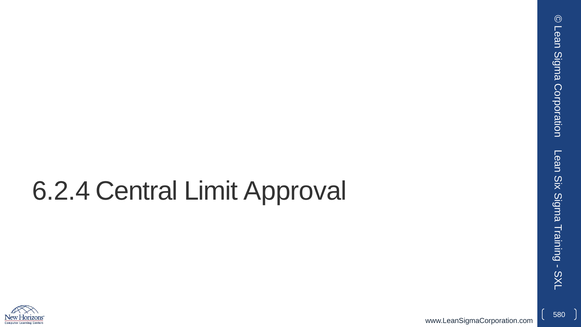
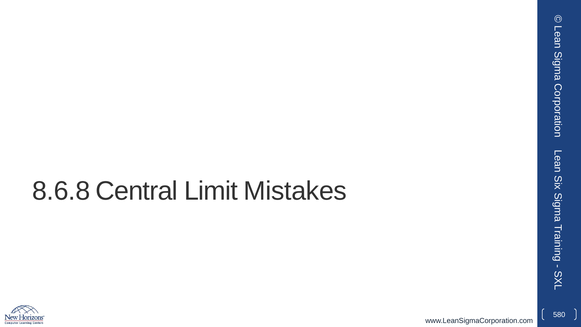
6.2.4: 6.2.4 -> 8.6.8
Approval: Approval -> Mistakes
